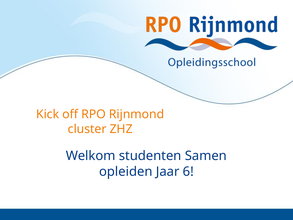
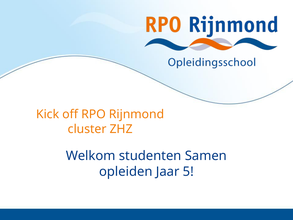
6: 6 -> 5
